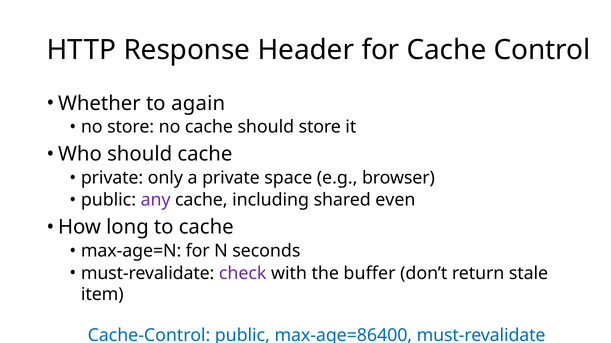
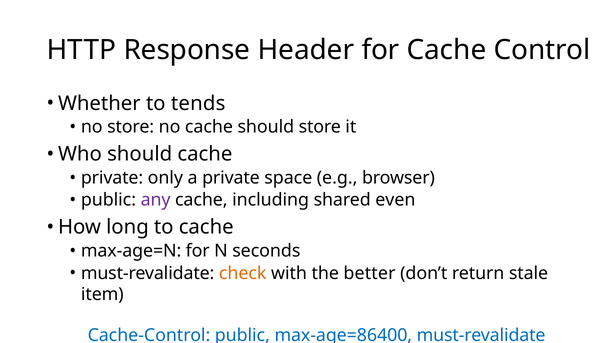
again: again -> tends
check colour: purple -> orange
buffer: buffer -> better
